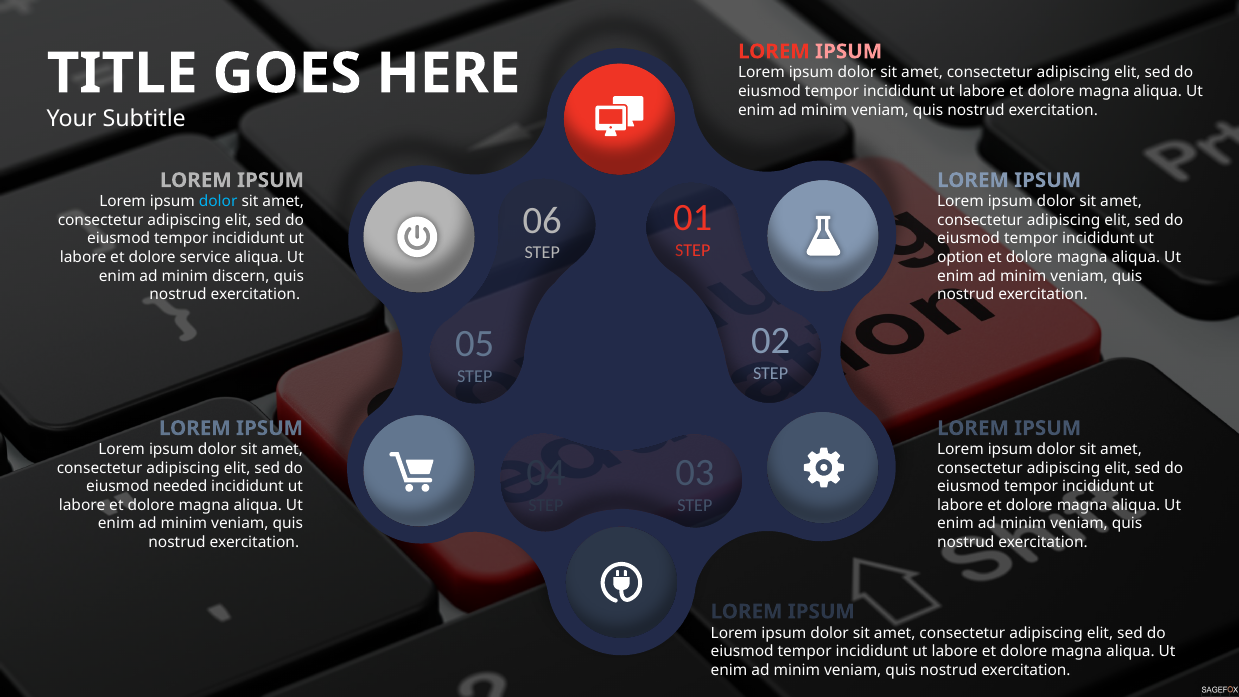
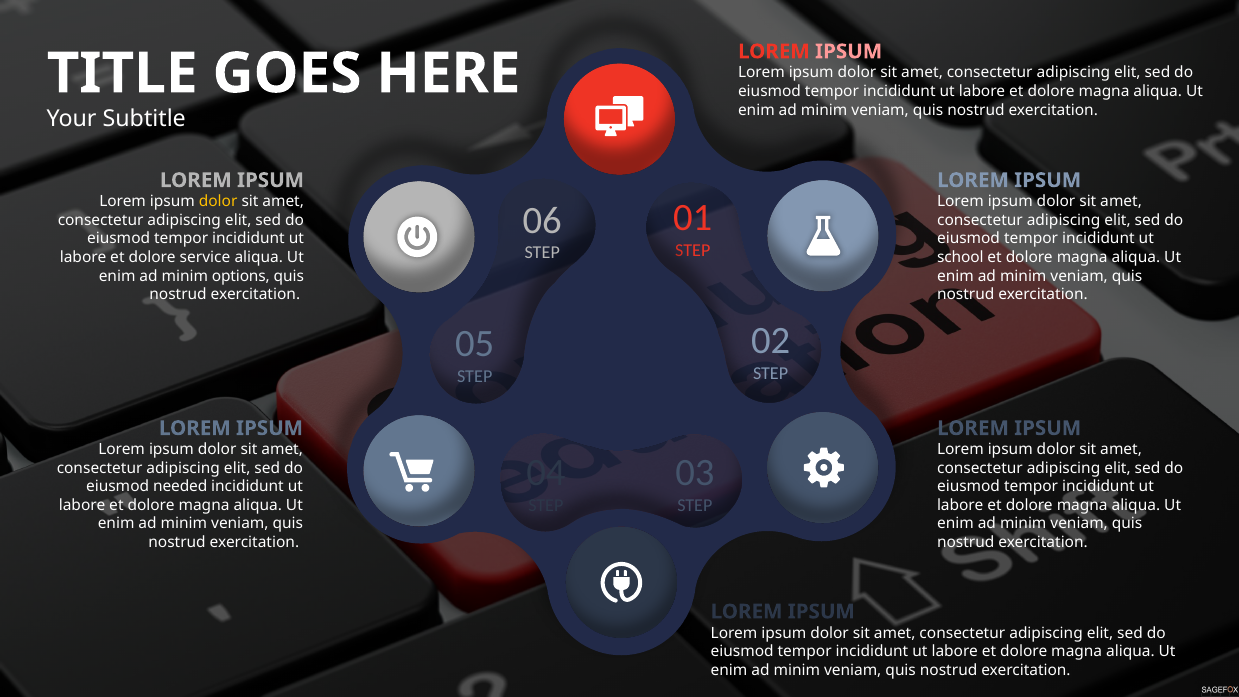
dolor at (218, 202) colour: light blue -> yellow
option: option -> school
discern: discern -> options
